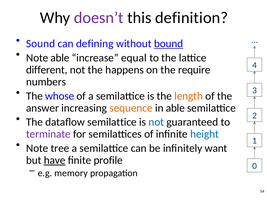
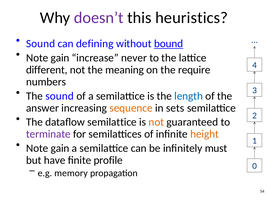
definition: definition -> heuristics
able at (60, 58): able -> gain
equal: equal -> never
happens: happens -> meaning
The whose: whose -> sound
length colour: orange -> blue
in able: able -> sets
not at (156, 122) colour: blue -> orange
height colour: blue -> orange
tree at (60, 148): tree -> gain
want: want -> must
have underline: present -> none
